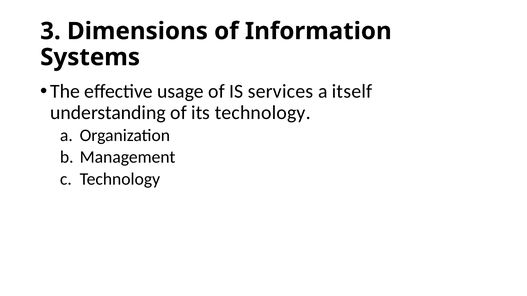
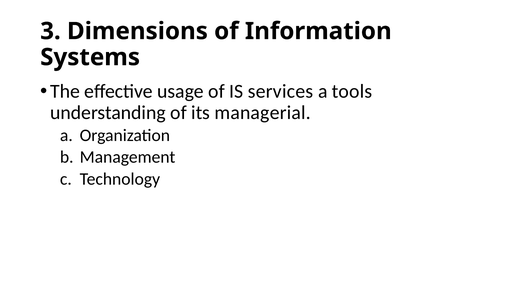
itself: itself -> tools
its technology: technology -> managerial
